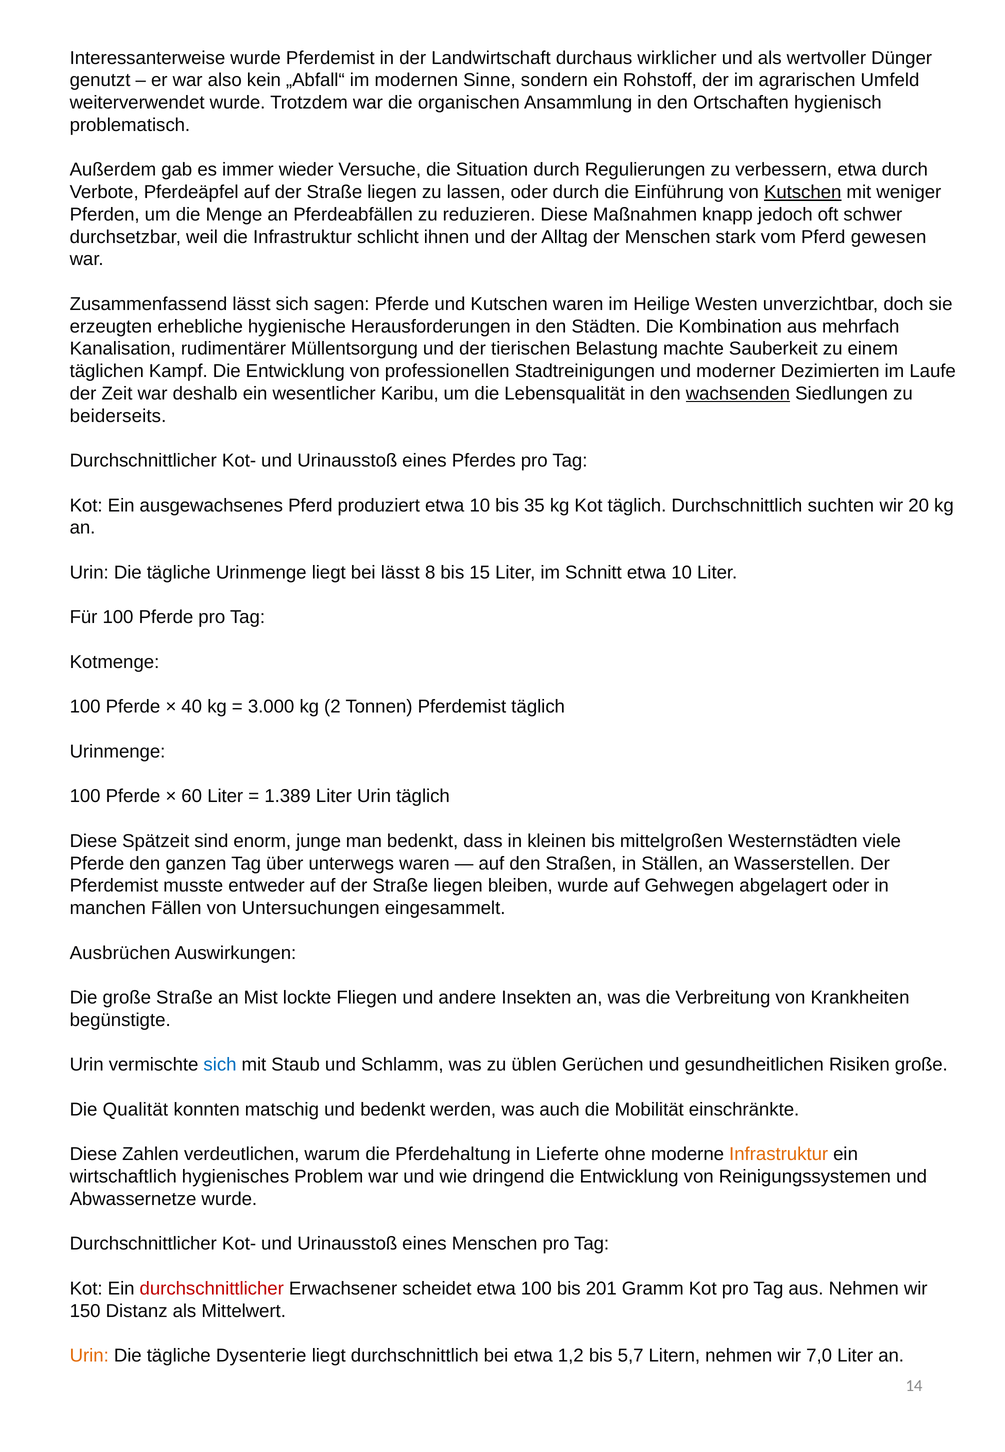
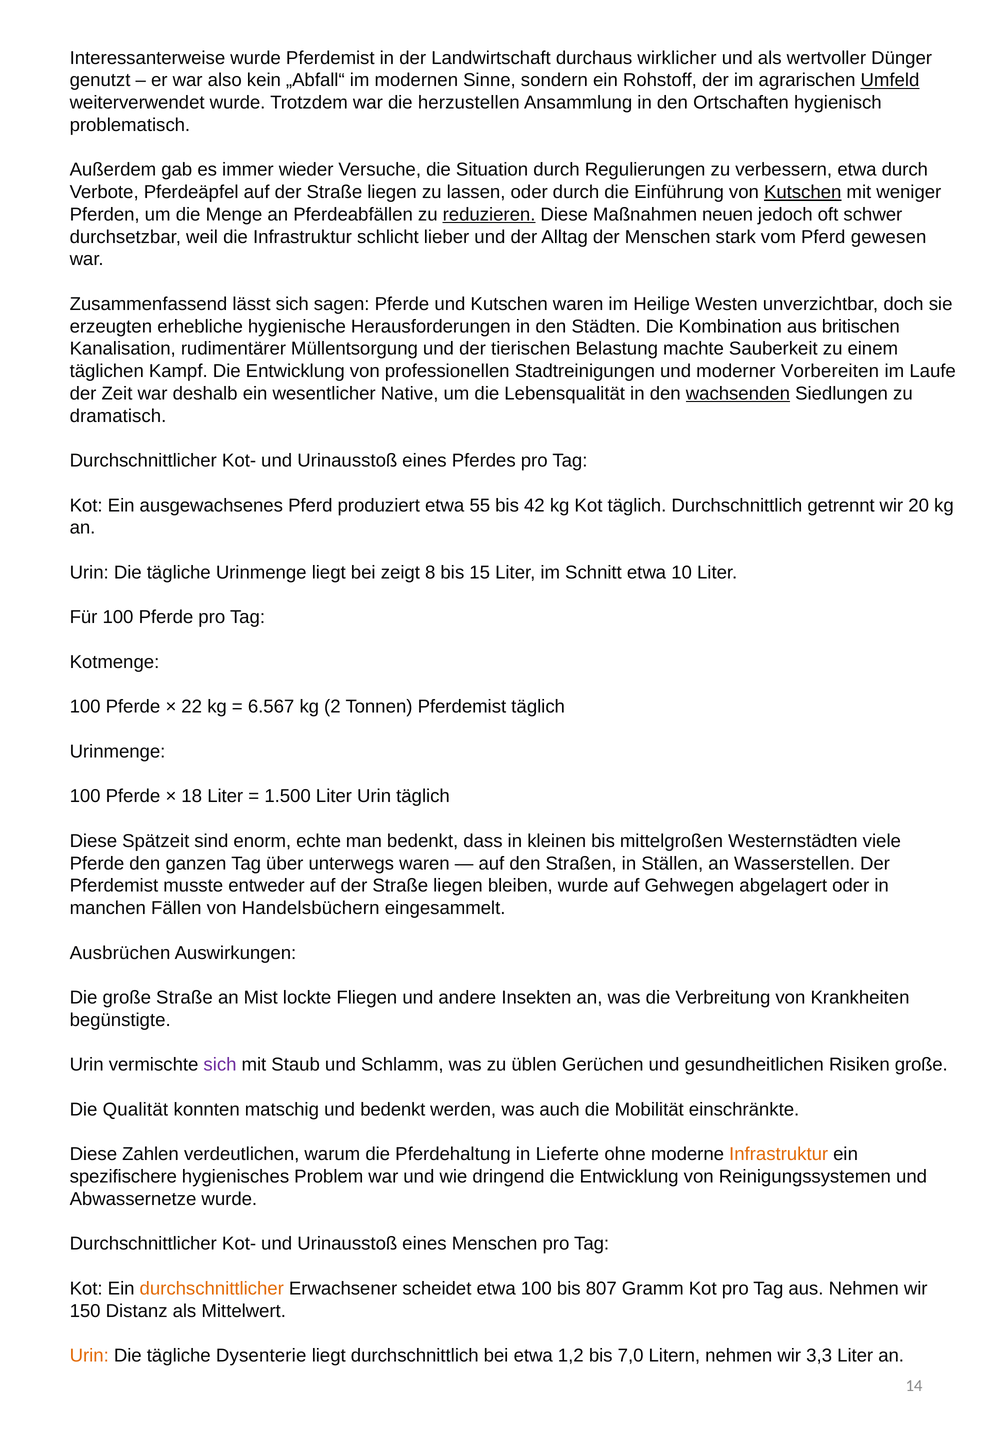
Umfeld underline: none -> present
organischen: organischen -> herzustellen
reduzieren underline: none -> present
knapp: knapp -> neuen
ihnen: ihnen -> lieber
mehrfach: mehrfach -> britischen
Dezimierten: Dezimierten -> Vorbereiten
Karibu: Karibu -> Native
beiderseits: beiderseits -> dramatisch
produziert etwa 10: 10 -> 55
35: 35 -> 42
suchten: suchten -> getrennt
bei lässt: lässt -> zeigt
40: 40 -> 22
3.000: 3.000 -> 6.567
60: 60 -> 18
1.389: 1.389 -> 1.500
junge: junge -> echte
Untersuchungen: Untersuchungen -> Handelsbüchern
sich at (220, 1065) colour: blue -> purple
wirtschaftlich: wirtschaftlich -> spezifischere
durchschnittlicher at (212, 1288) colour: red -> orange
201: 201 -> 807
5,7: 5,7 -> 7,0
7,0: 7,0 -> 3,3
